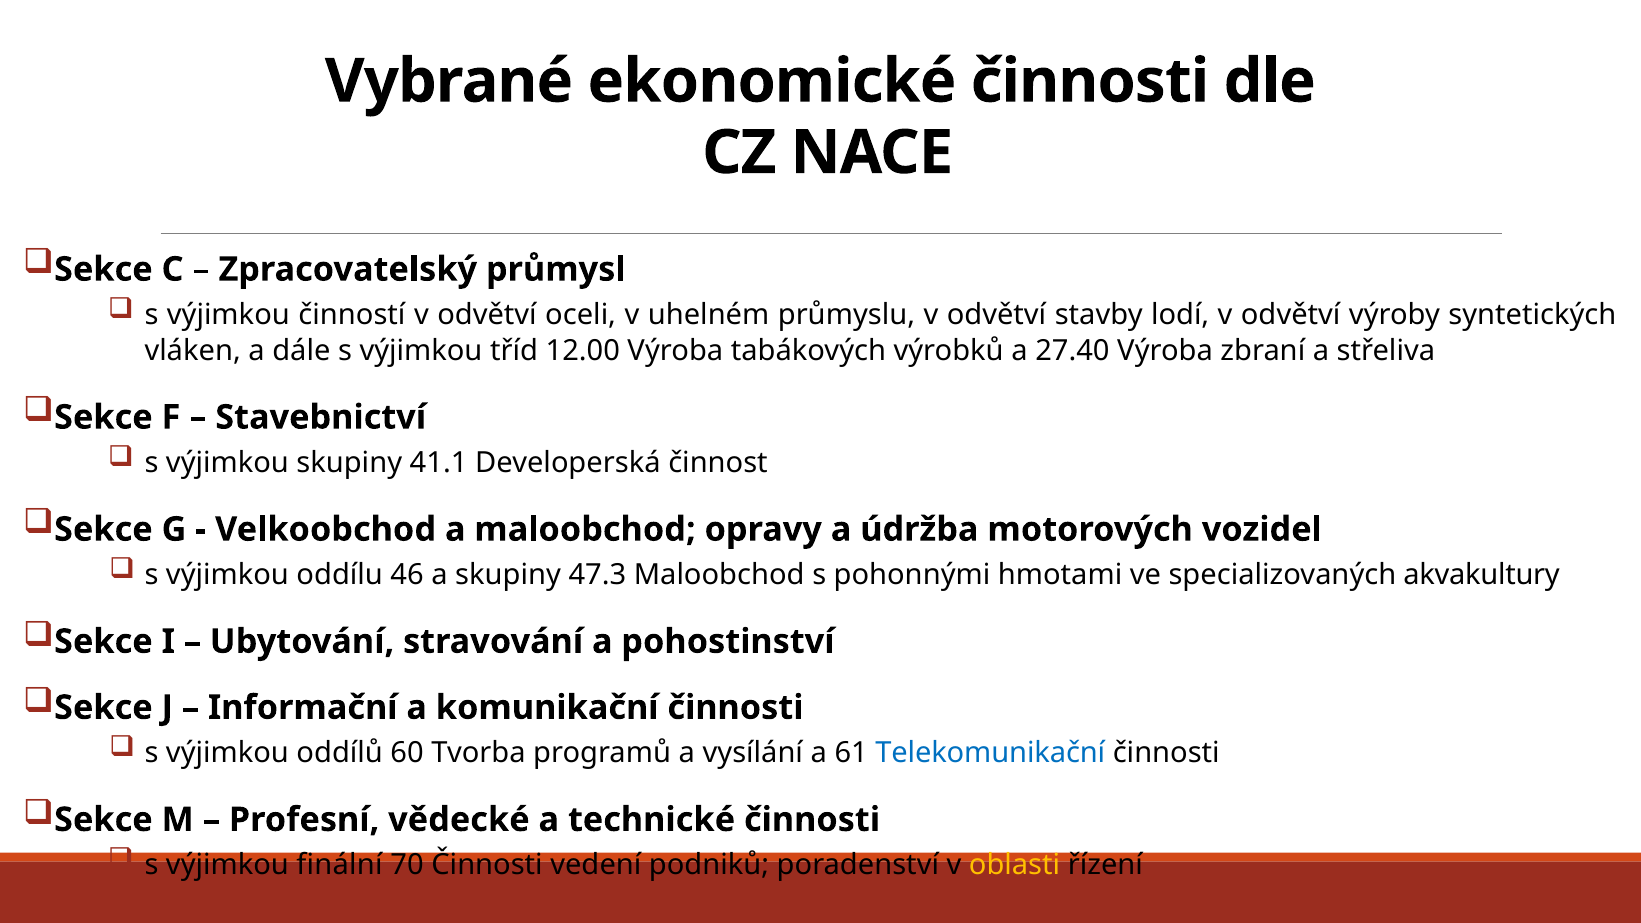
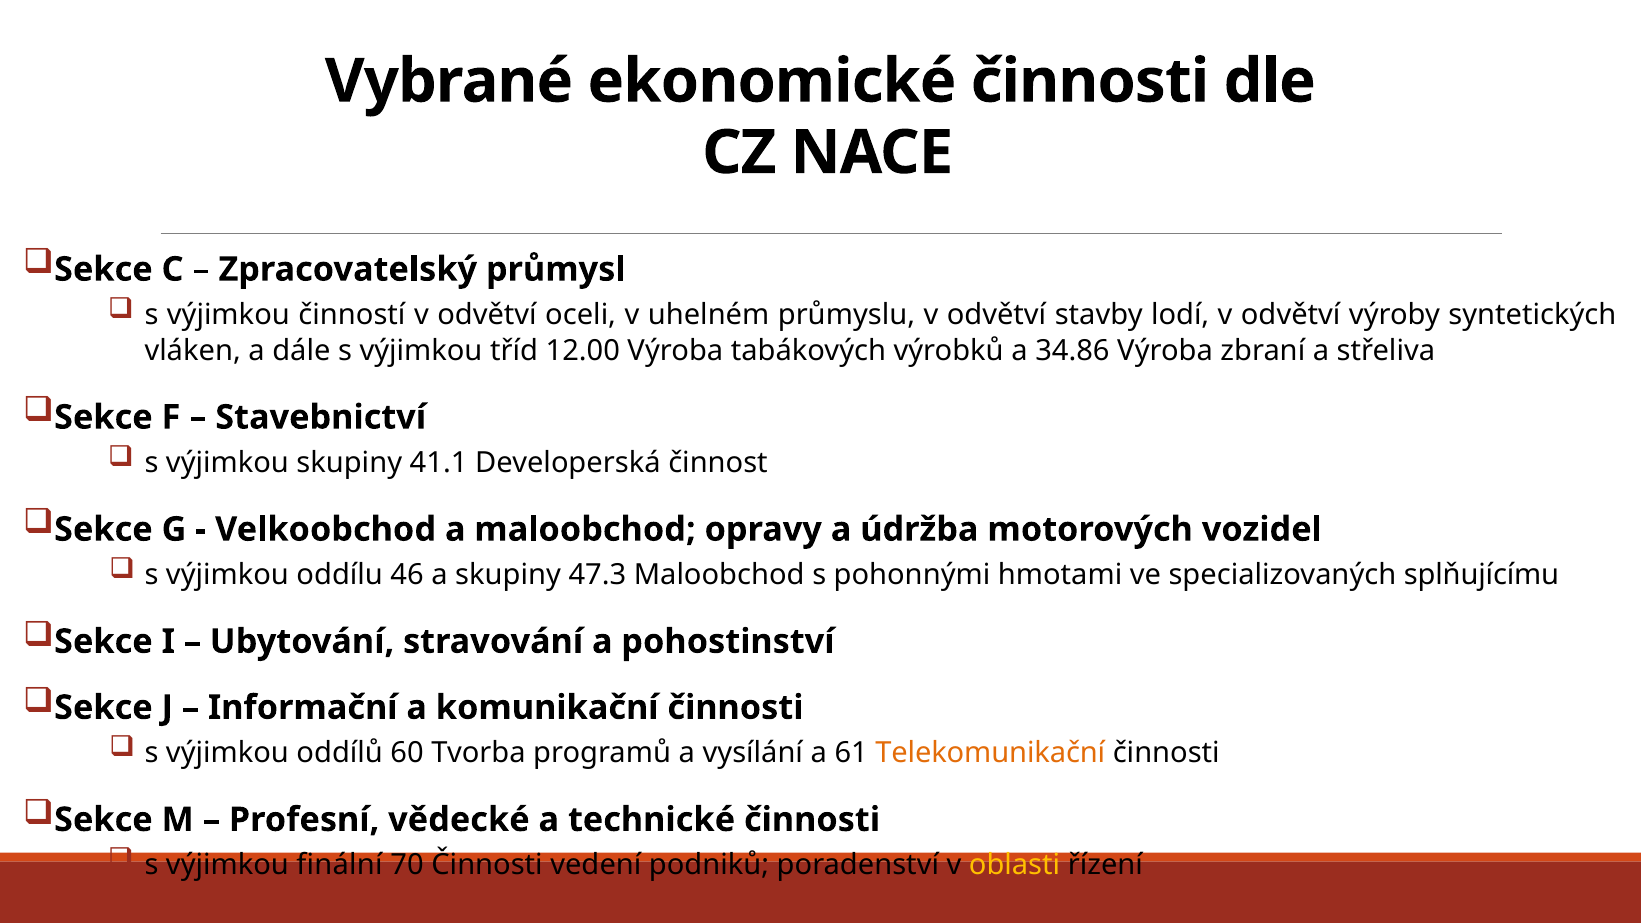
27.40: 27.40 -> 34.86
akvakultury: akvakultury -> splňujícímu
Telekomunikační colour: blue -> orange
